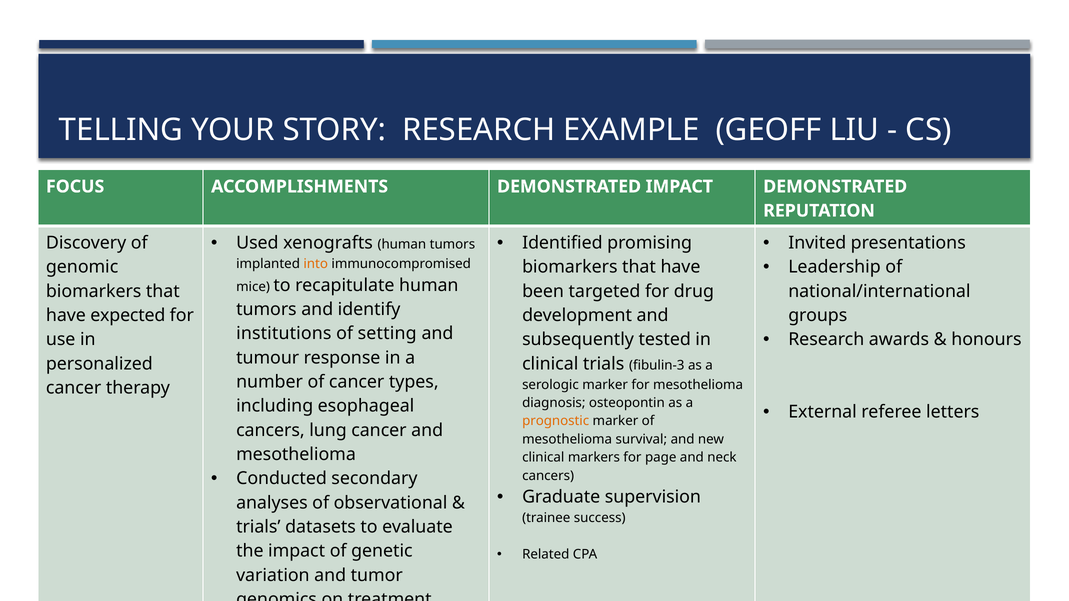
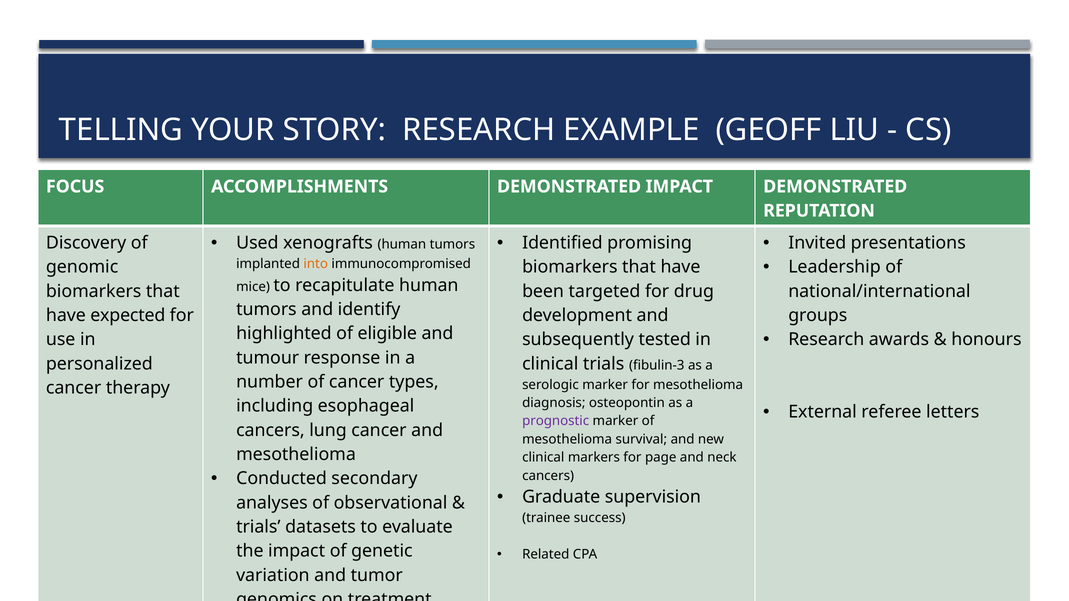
institutions: institutions -> highlighted
setting: setting -> eligible
prognostic colour: orange -> purple
